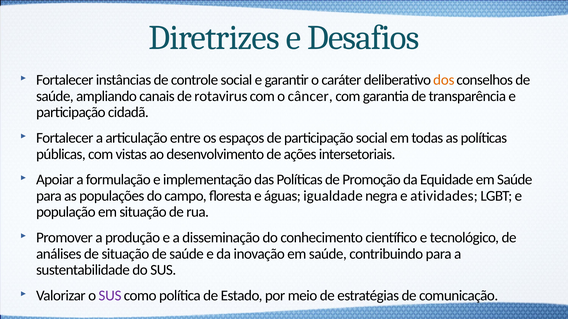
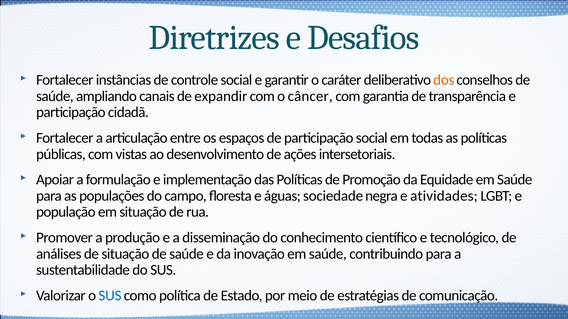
rotavirus: rotavirus -> expandir
igualdade: igualdade -> sociedade
SUS at (110, 296) colour: purple -> blue
